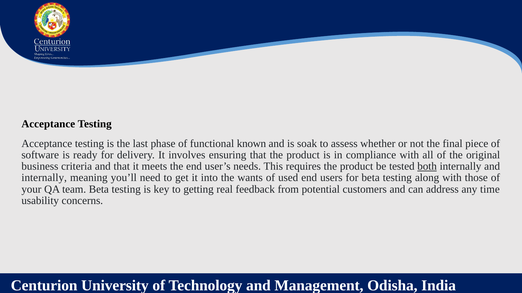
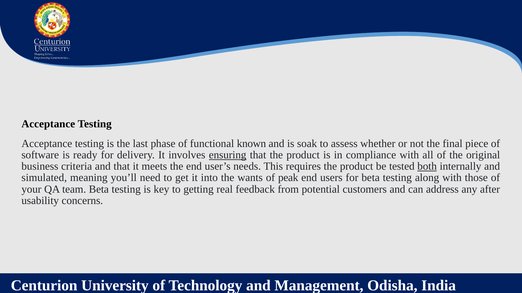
ensuring underline: none -> present
internally at (44, 178): internally -> simulated
used: used -> peak
time: time -> after
